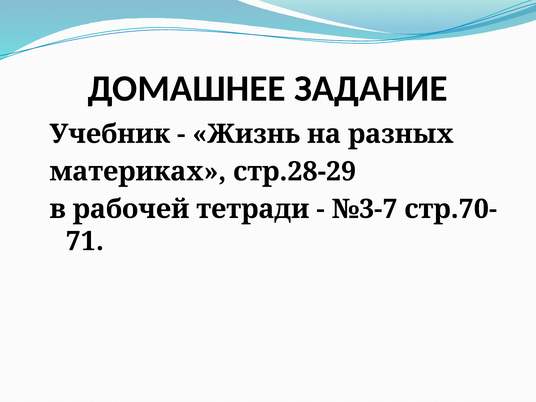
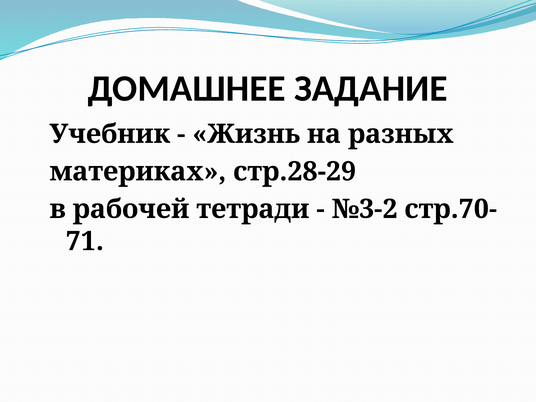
№3-7: №3-7 -> №3-2
